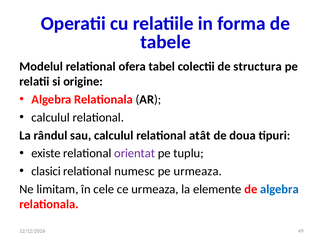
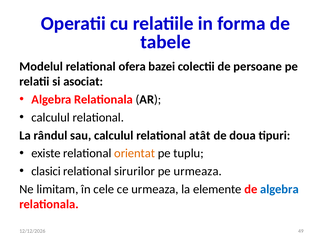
tabel: tabel -> bazei
structura: structura -> persoane
origine: origine -> asociat
orientat colour: purple -> orange
numesc: numesc -> sirurilor
